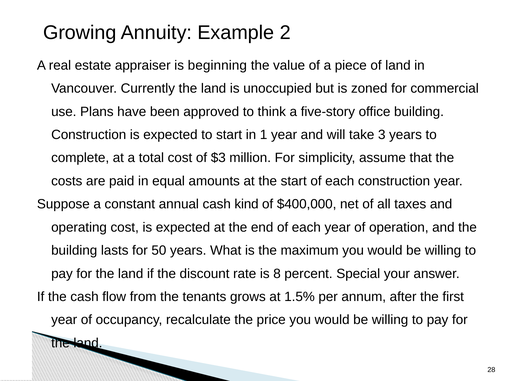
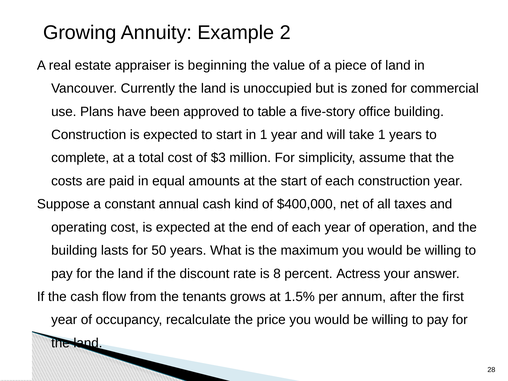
think: think -> table
take 3: 3 -> 1
Special: Special -> Actress
